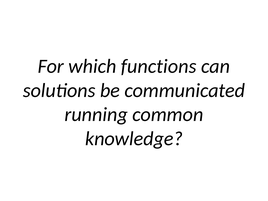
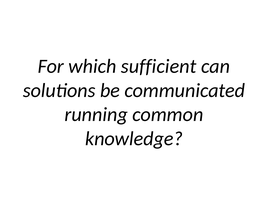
functions: functions -> sufficient
